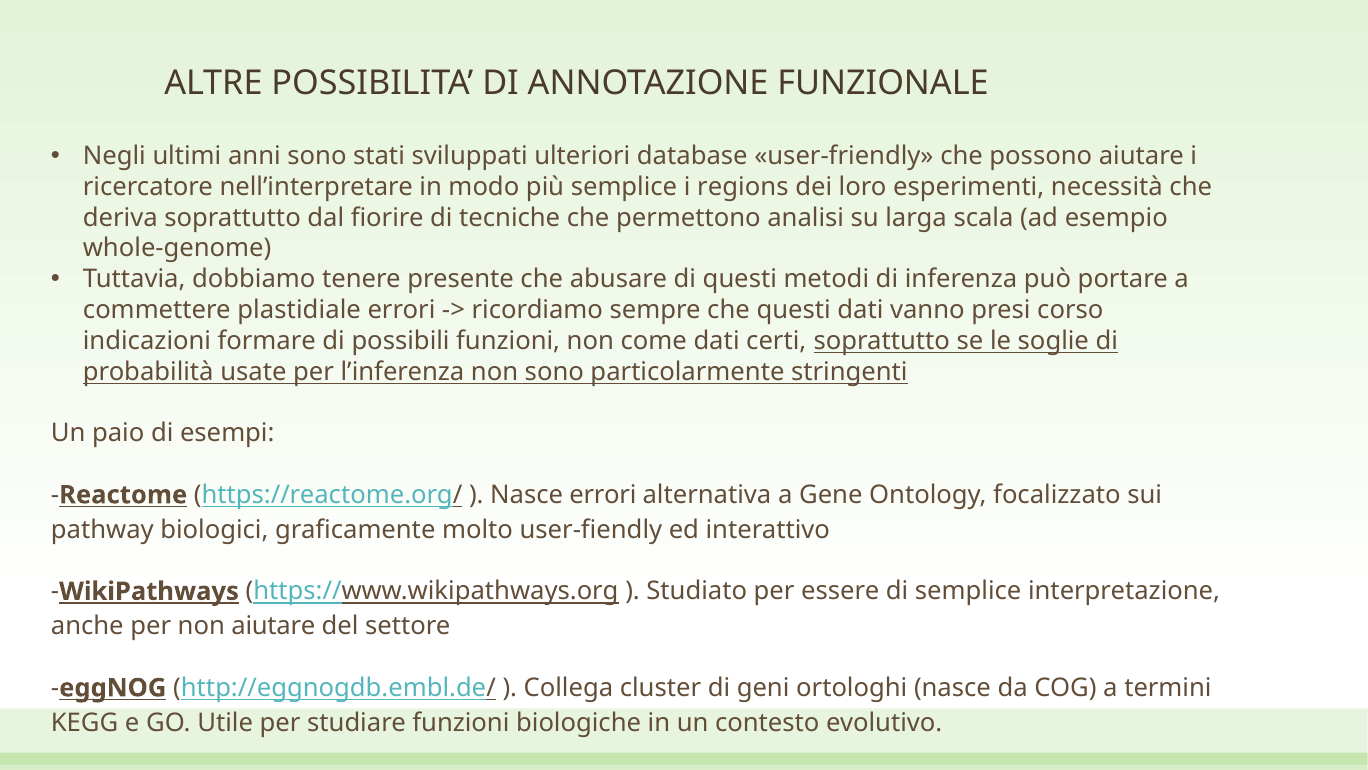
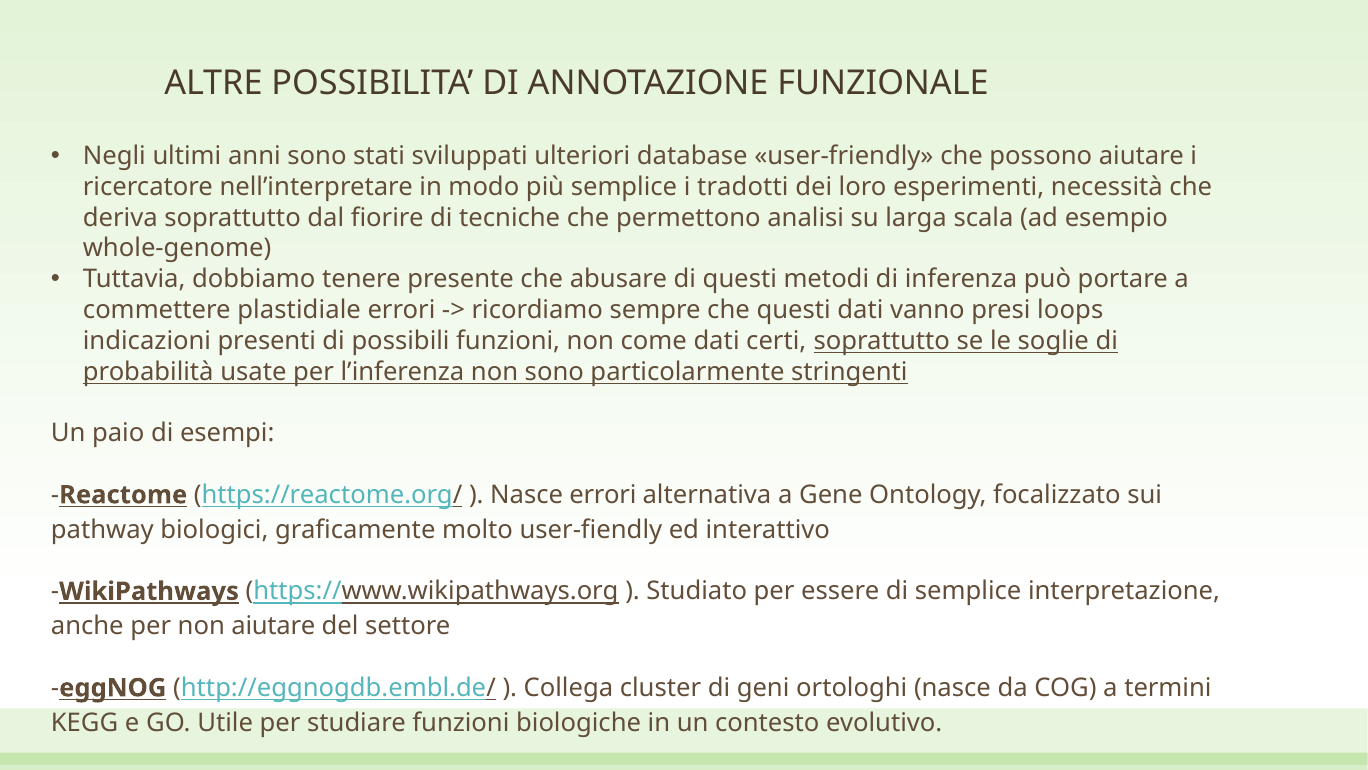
regions: regions -> tradotti
corso: corso -> loops
formare: formare -> presenti
